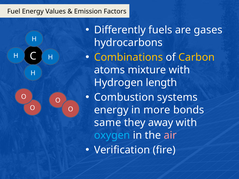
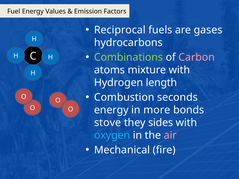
Differently: Differently -> Reciprocal
Combinations colour: yellow -> light green
Carbon colour: yellow -> pink
systems: systems -> seconds
same: same -> stove
away: away -> sides
Verification: Verification -> Mechanical
